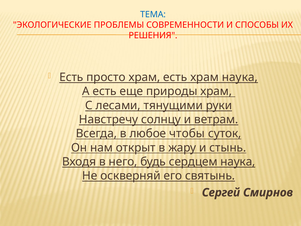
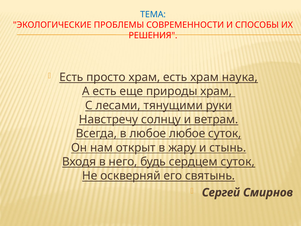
любое чтобы: чтобы -> любое
сердцем наука: наука -> суток
